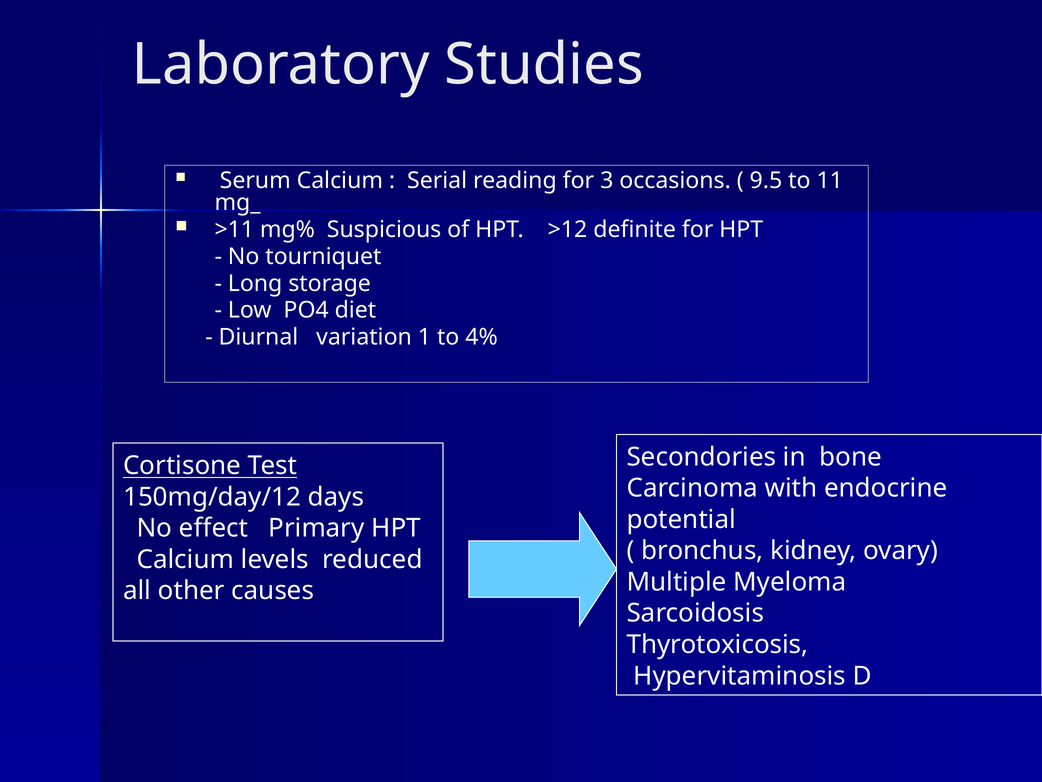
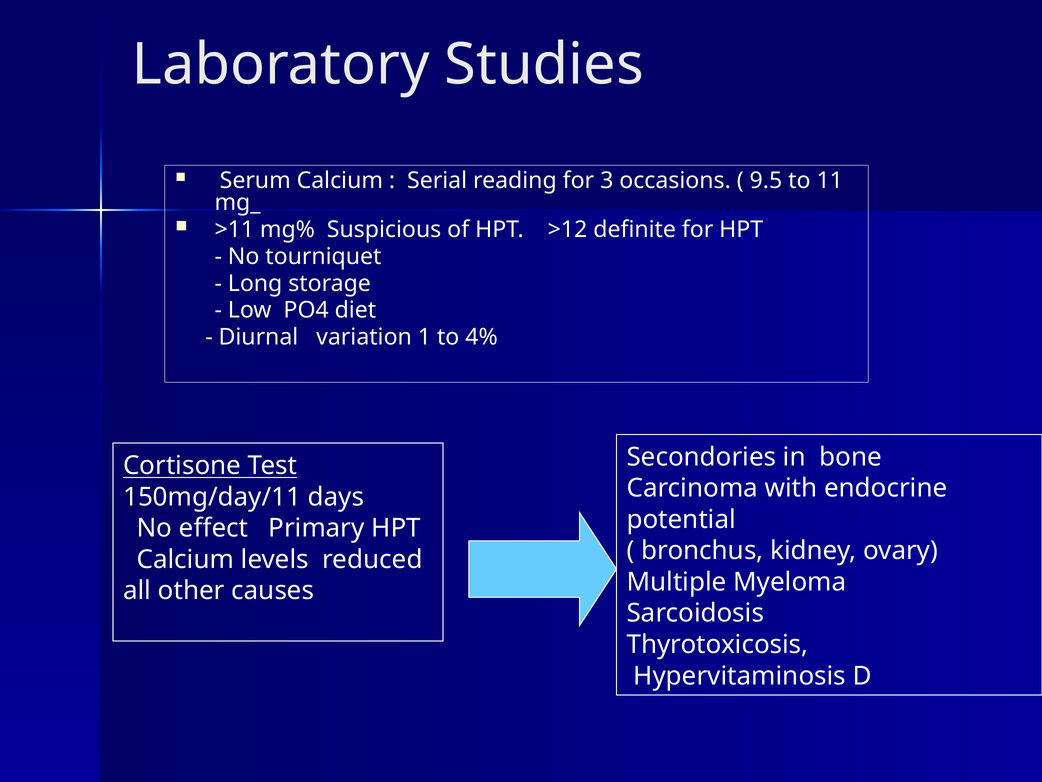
150mg/day/12: 150mg/day/12 -> 150mg/day/11
